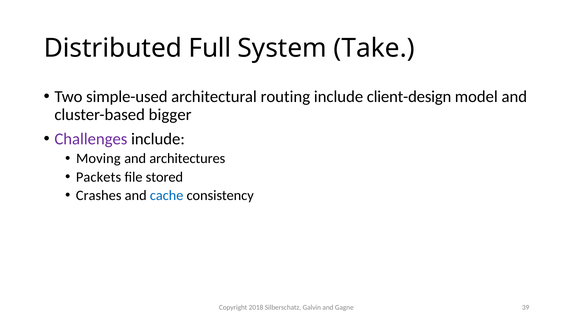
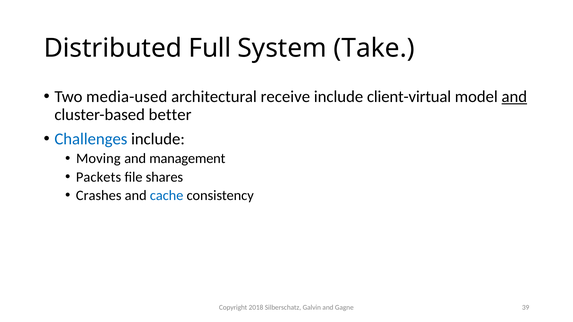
simple-used: simple-used -> media-used
routing: routing -> receive
client-design: client-design -> client-virtual
and at (514, 97) underline: none -> present
bigger: bigger -> better
Challenges colour: purple -> blue
architectures: architectures -> management
stored: stored -> shares
